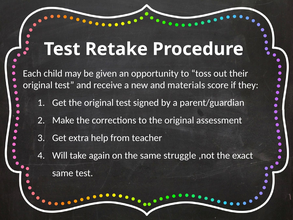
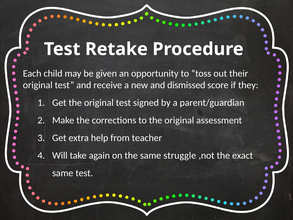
materials: materials -> dismissed
